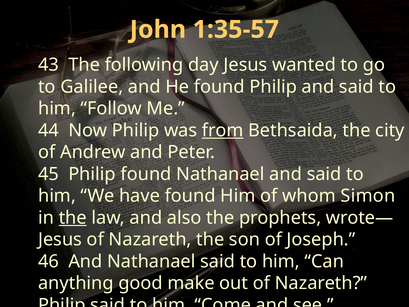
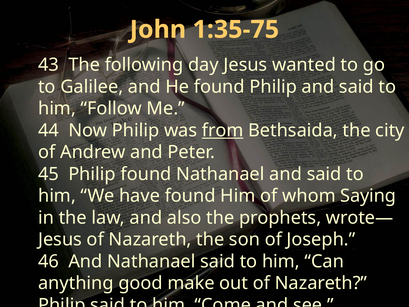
1:35-57: 1:35-57 -> 1:35-75
Simon: Simon -> Saying
the at (73, 218) underline: present -> none
